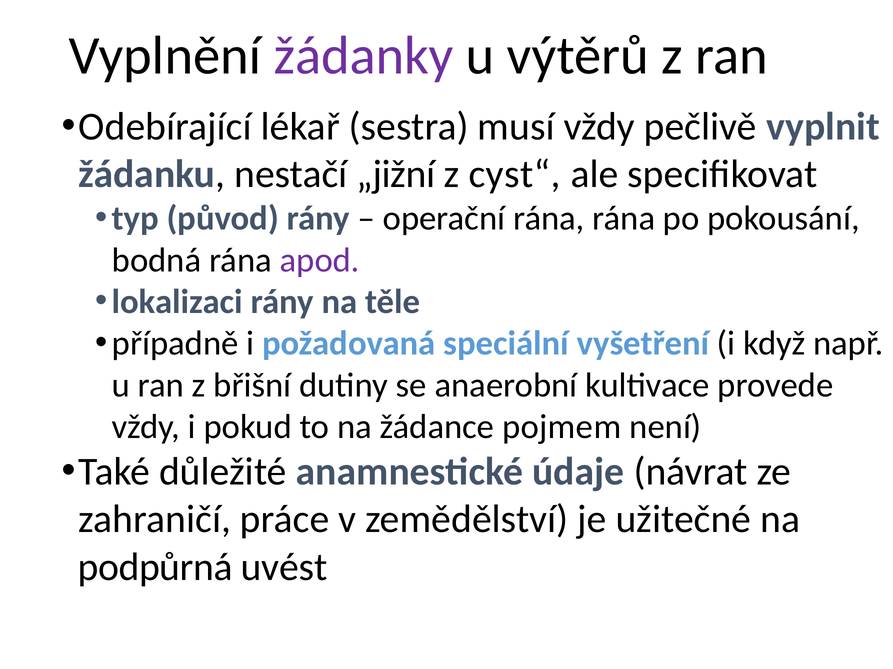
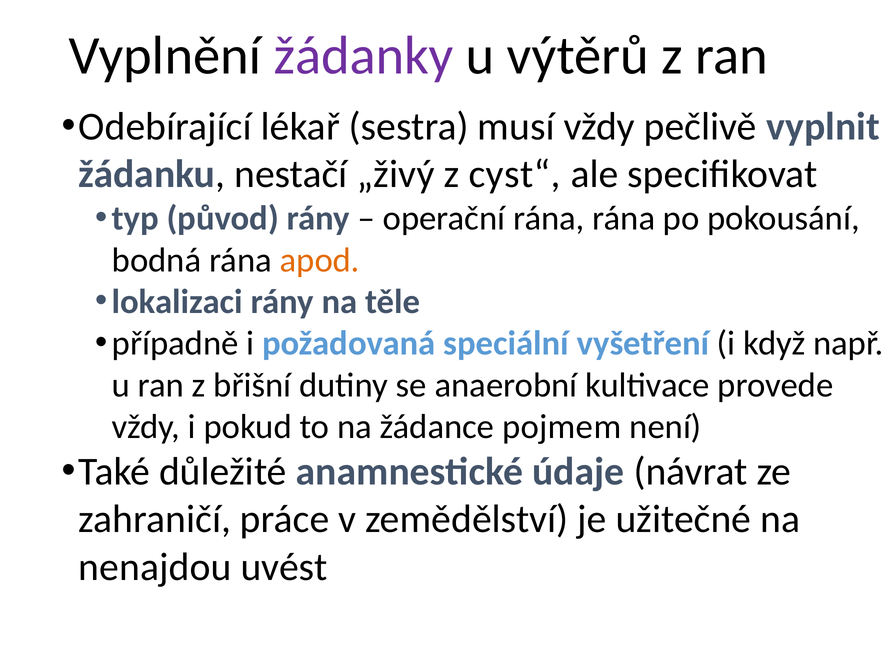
„jižní: „jižní -> „živý
apod colour: purple -> orange
podpůrná: podpůrná -> nenajdou
